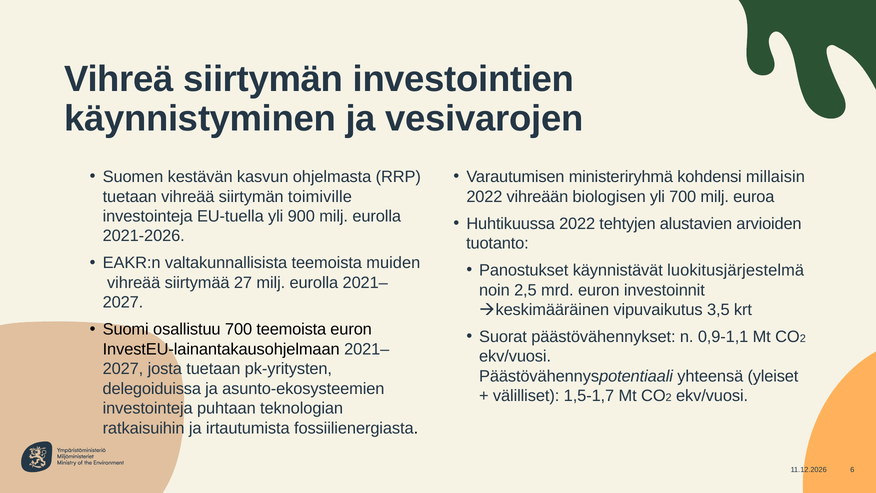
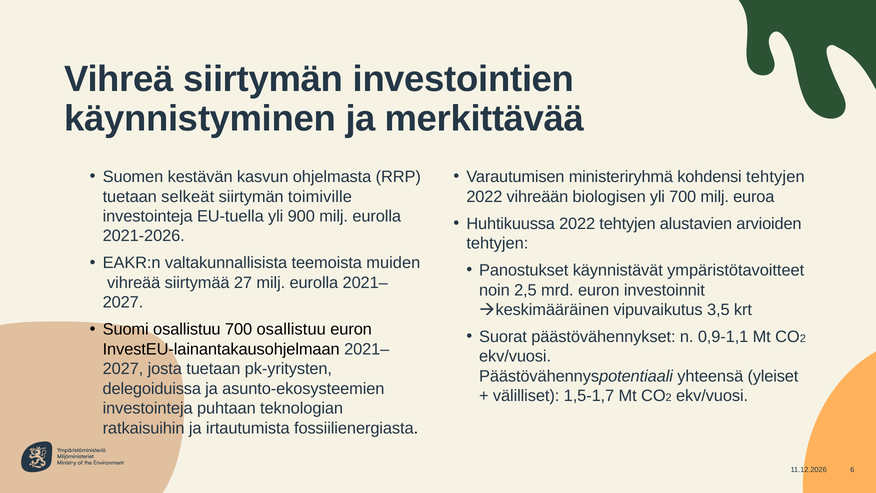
vesivarojen: vesivarojen -> merkittävää
kohdensi millaisin: millaisin -> tehtyjen
tuetaan vihreää: vihreää -> selkeät
tuotanto at (497, 243): tuotanto -> tehtyjen
luokitusjärjestelmä: luokitusjärjestelmä -> ympäristötavoitteet
700 teemoista: teemoista -> osallistuu
